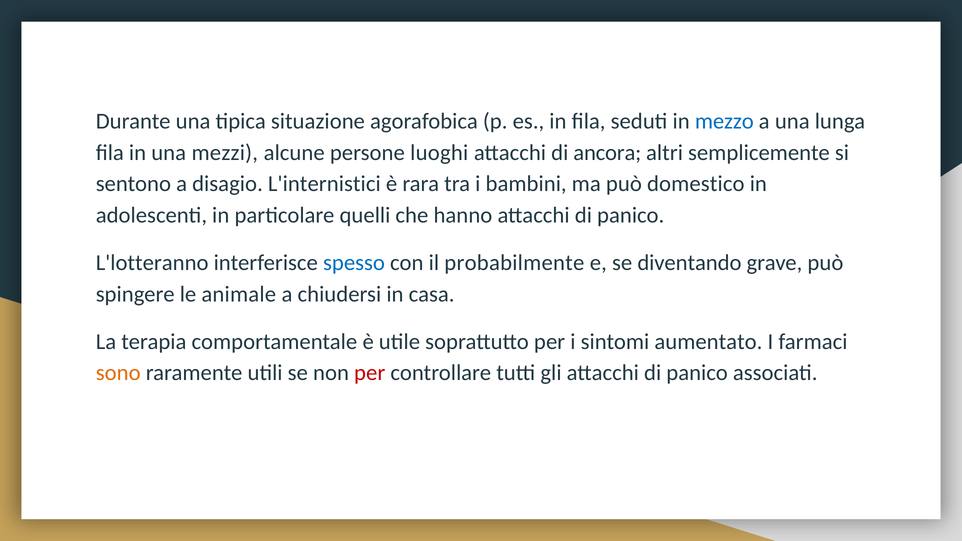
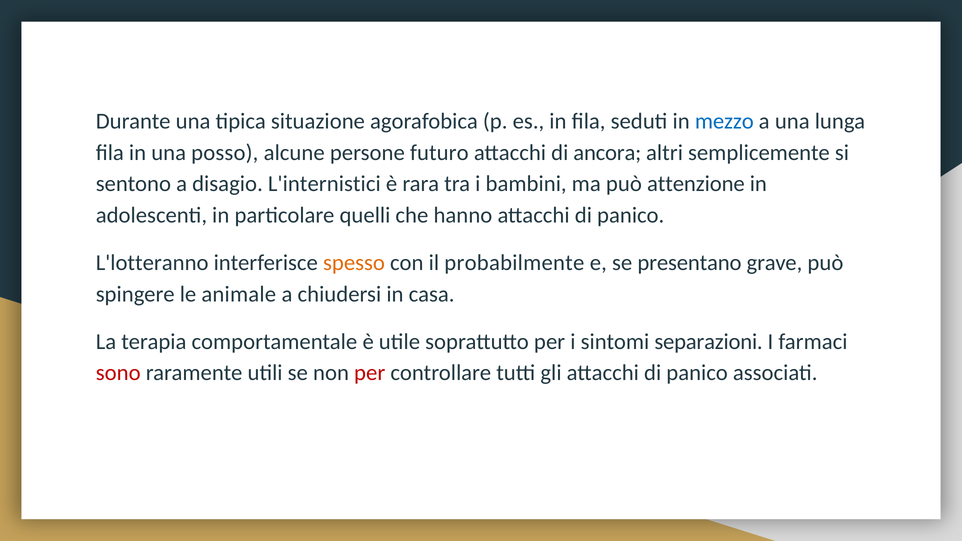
mezzi: mezzi -> posso
luoghi: luoghi -> futuro
domestico: domestico -> attenzione
spesso colour: blue -> orange
diventando: diventando -> presentano
aumentato: aumentato -> separazioni
sono colour: orange -> red
